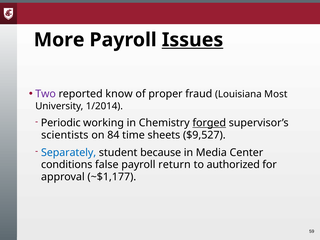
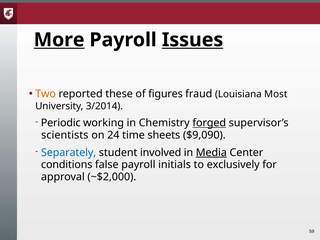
More underline: none -> present
Two colour: purple -> orange
know: know -> these
proper: proper -> figures
1/2014: 1/2014 -> 3/2014
84: 84 -> 24
$9,527: $9,527 -> $9,090
because: because -> involved
Media underline: none -> present
return: return -> initials
authorized: authorized -> exclusively
~$1,177: ~$1,177 -> ~$2,000
